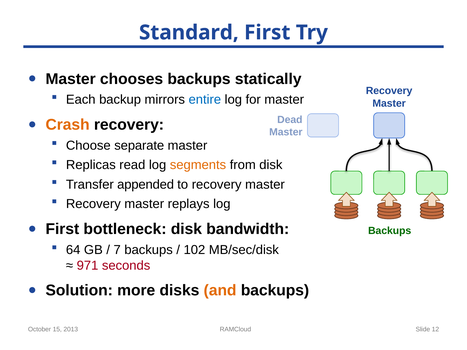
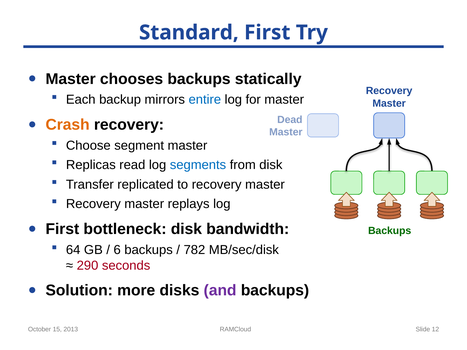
separate: separate -> segment
segments colour: orange -> blue
appended: appended -> replicated
7: 7 -> 6
102: 102 -> 782
971: 971 -> 290
and colour: orange -> purple
